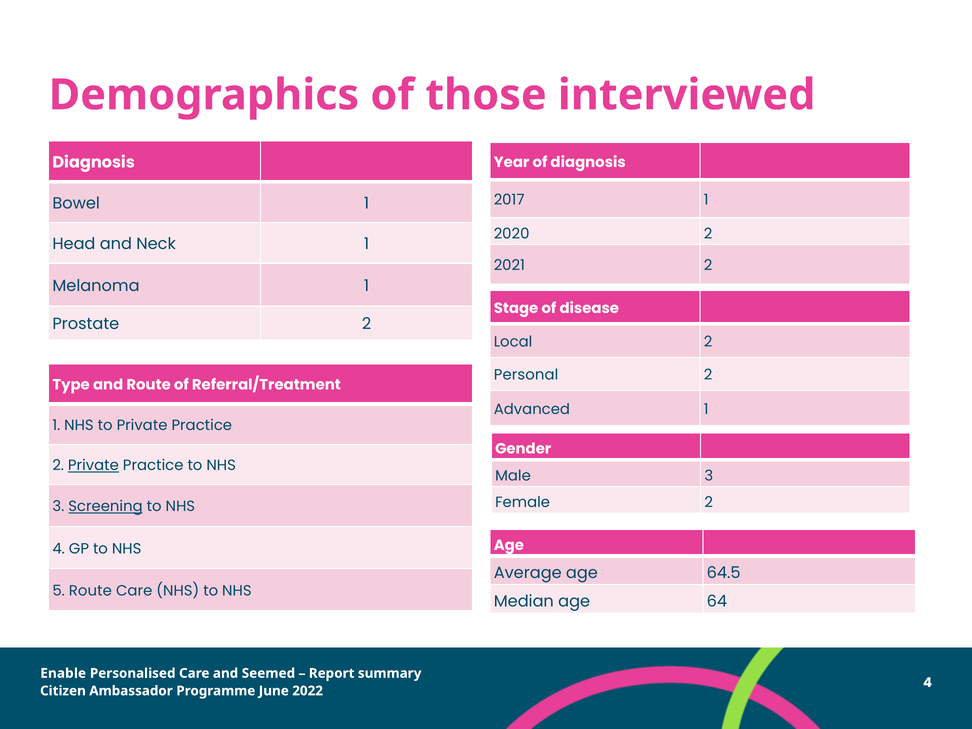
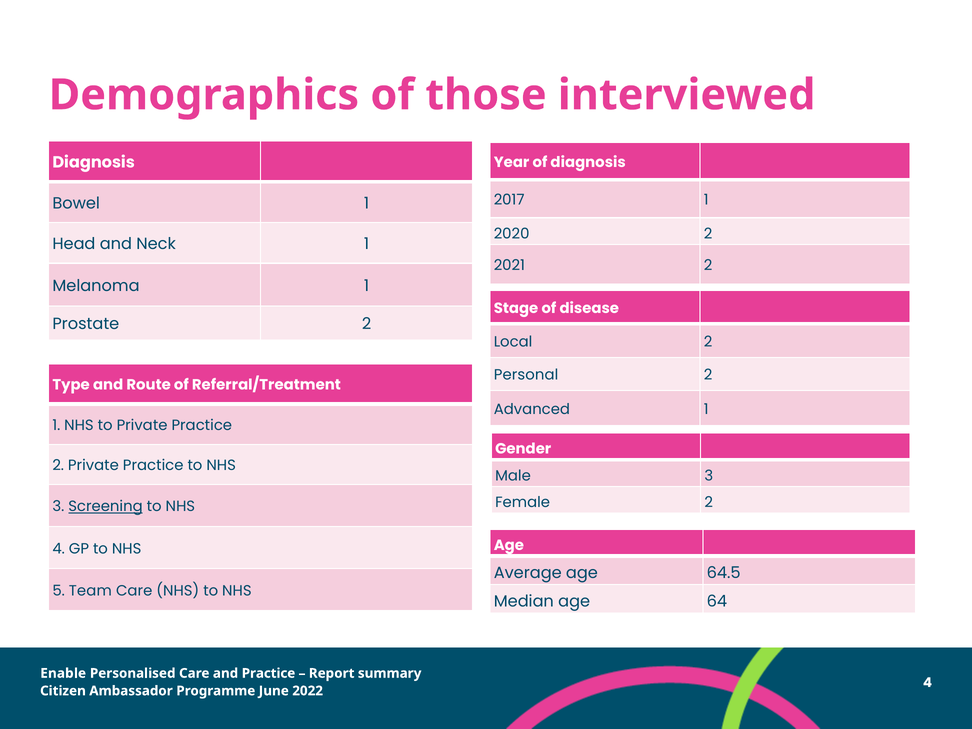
Private at (93, 465) underline: present -> none
5 Route: Route -> Team
and Seemed: Seemed -> Practice
